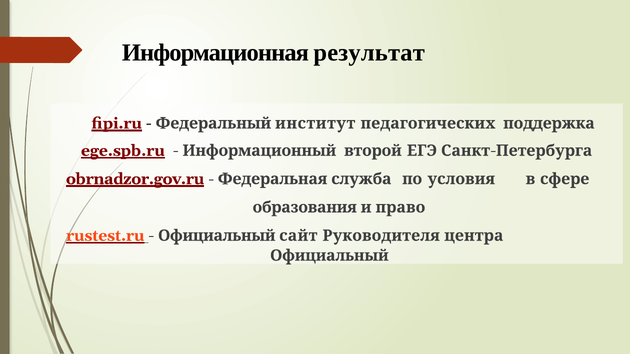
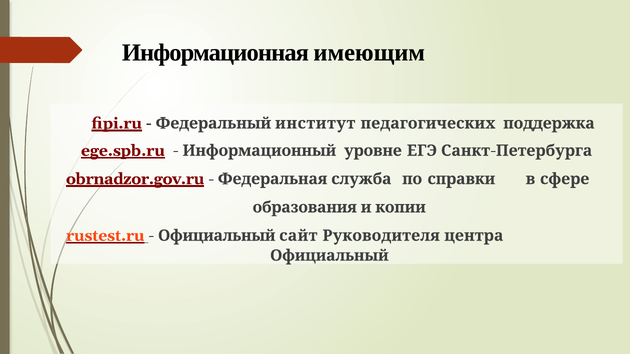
результат: результат -> имеющим
второй: второй -> уровне
условия: условия -> справки
право: право -> копии
